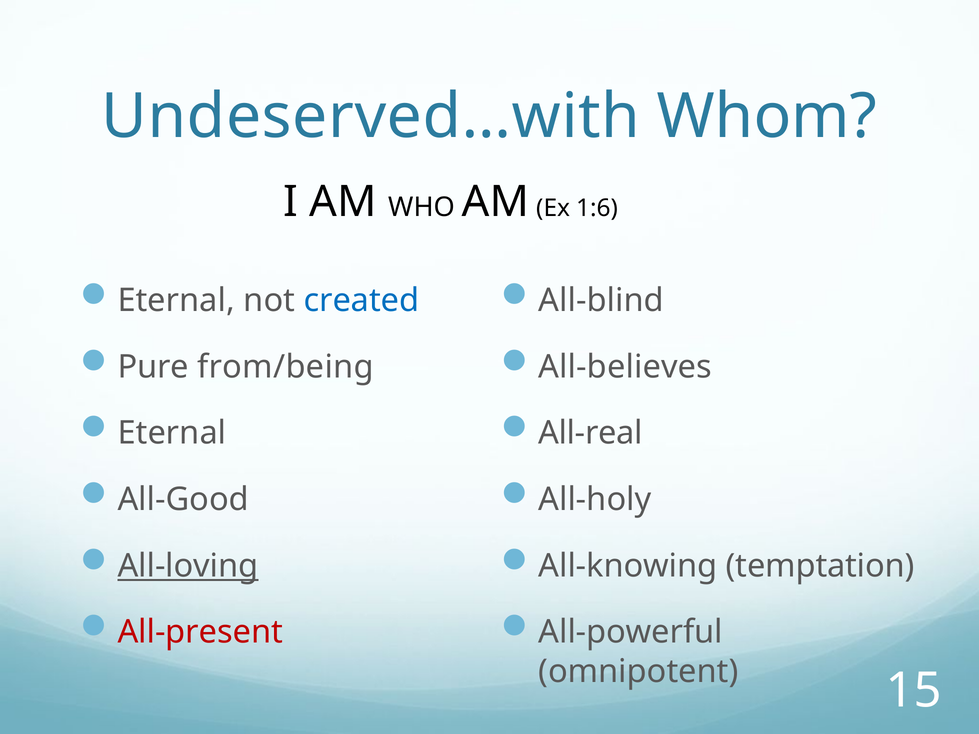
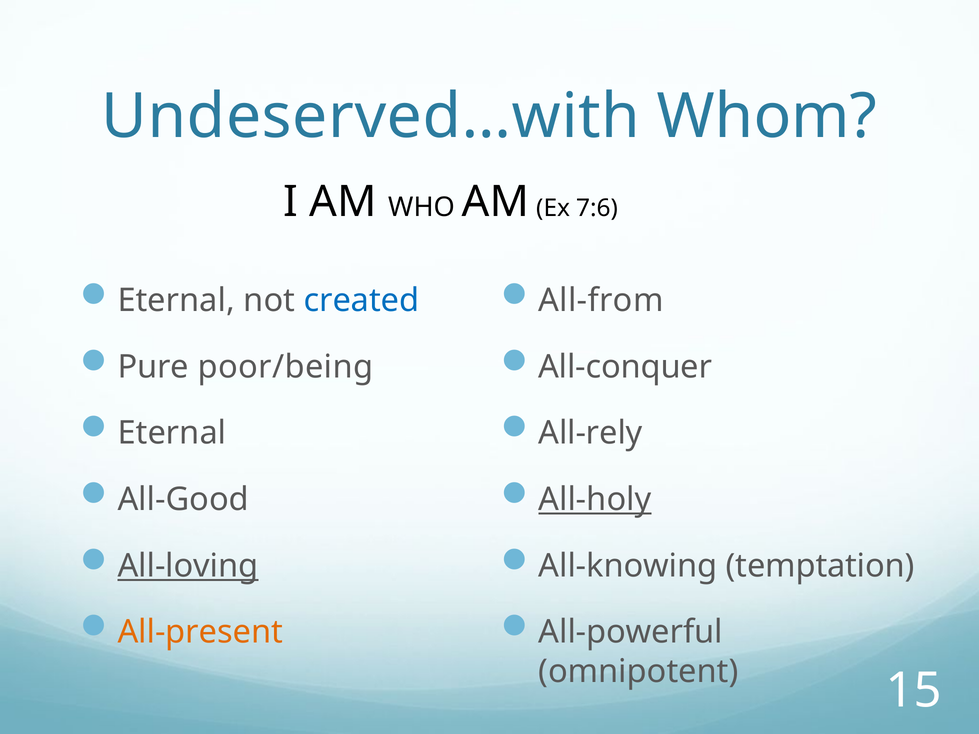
1:6: 1:6 -> 7:6
All-blind: All-blind -> All-from
from/being: from/being -> poor/being
All-believes: All-believes -> All-conquer
All-real: All-real -> All-rely
All-holy underline: none -> present
All-present colour: red -> orange
